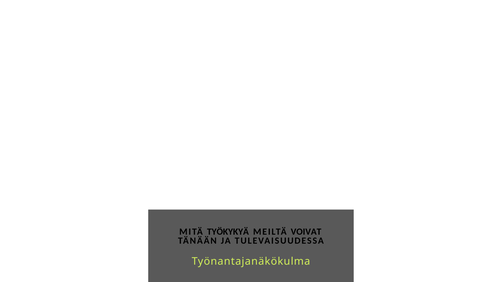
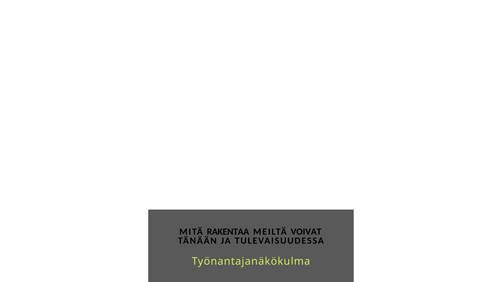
TYÖKYKYÄ: TYÖKYKYÄ -> RAKENTAA
